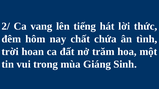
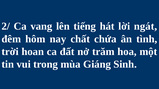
thức: thức -> ngát
